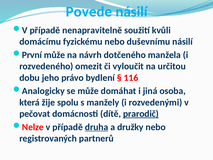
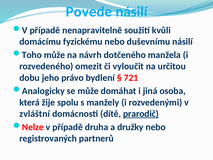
První: První -> Toho
116: 116 -> 721
pečovat: pečovat -> zvláštní
druha underline: present -> none
